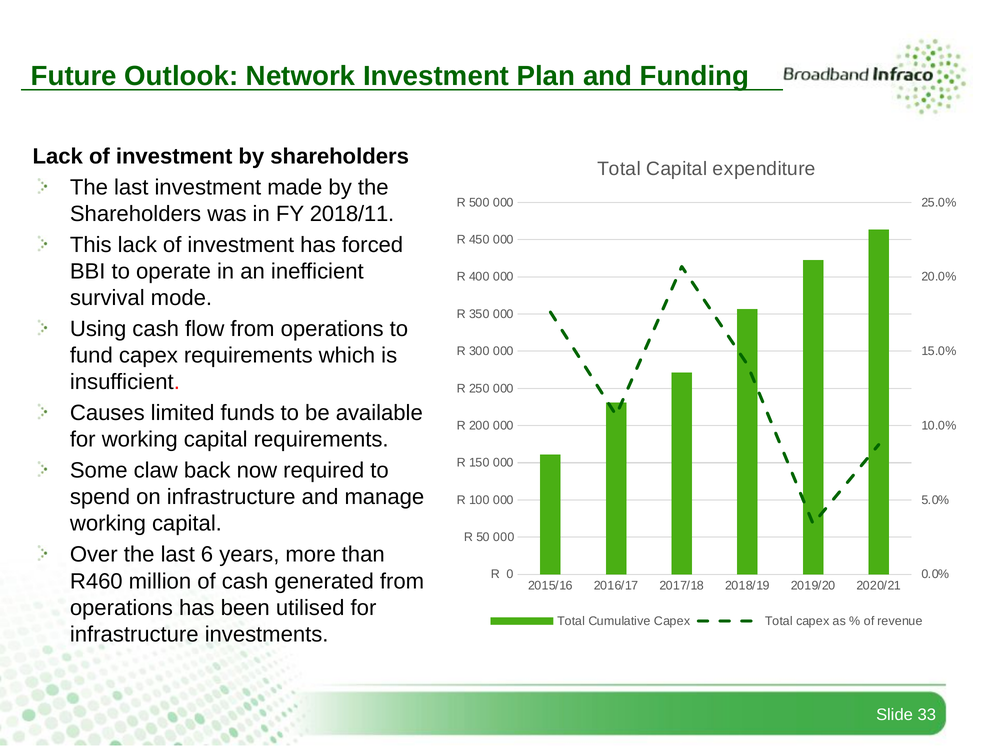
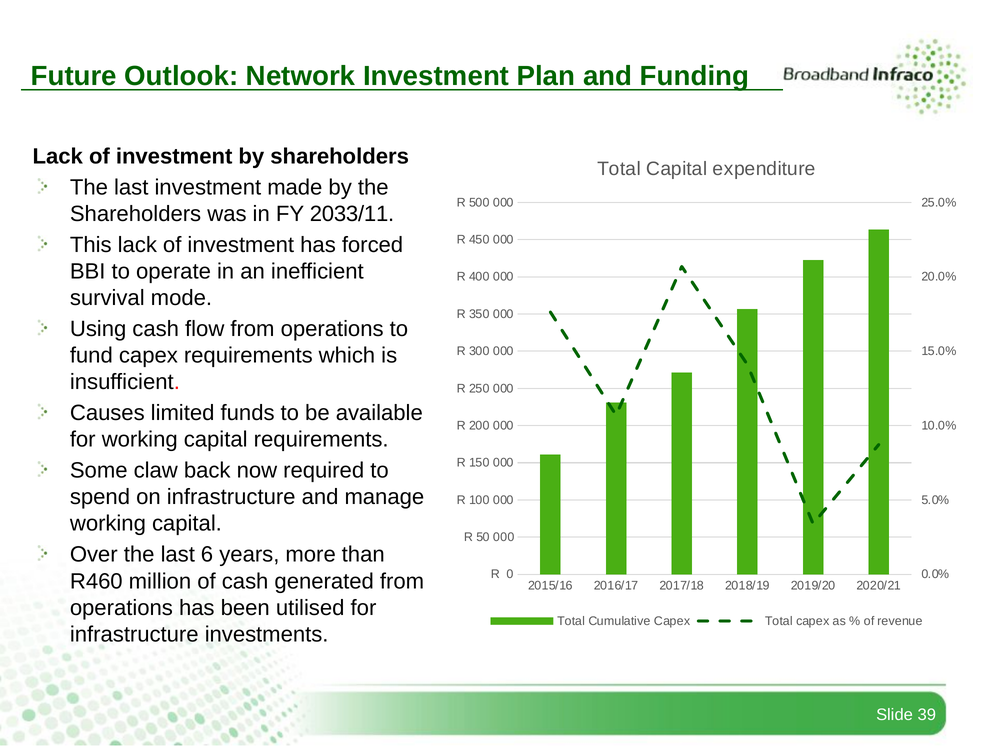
2018/11: 2018/11 -> 2033/11
33: 33 -> 39
